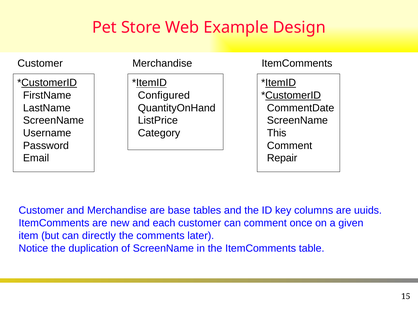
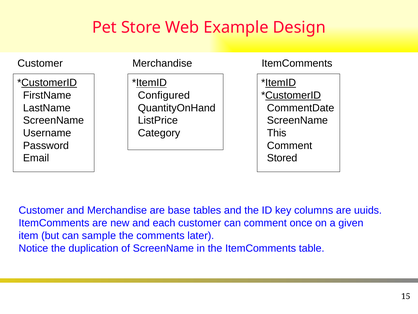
Repair: Repair -> Stored
directly: directly -> sample
